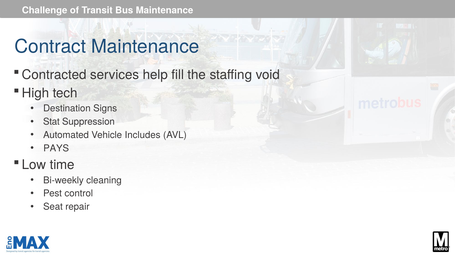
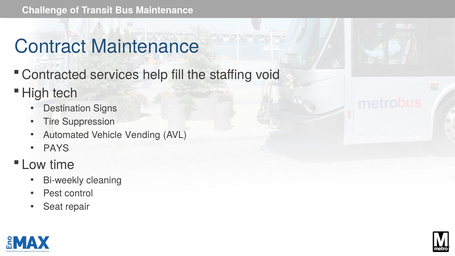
Stat: Stat -> Tire
Includes: Includes -> Vending
